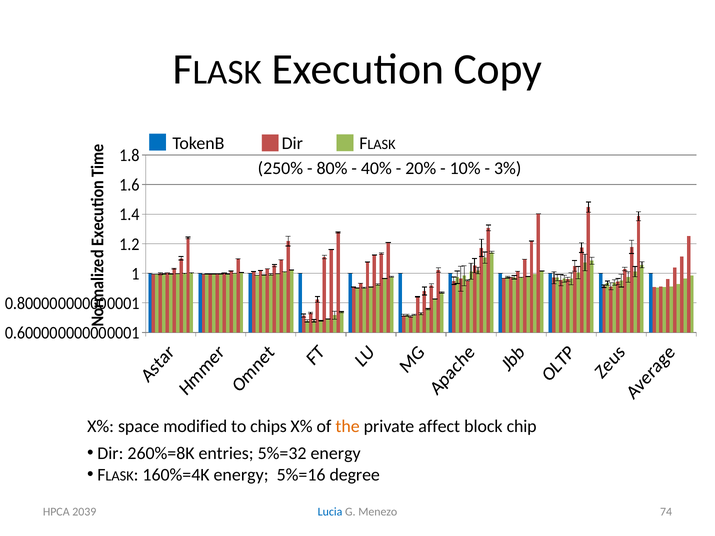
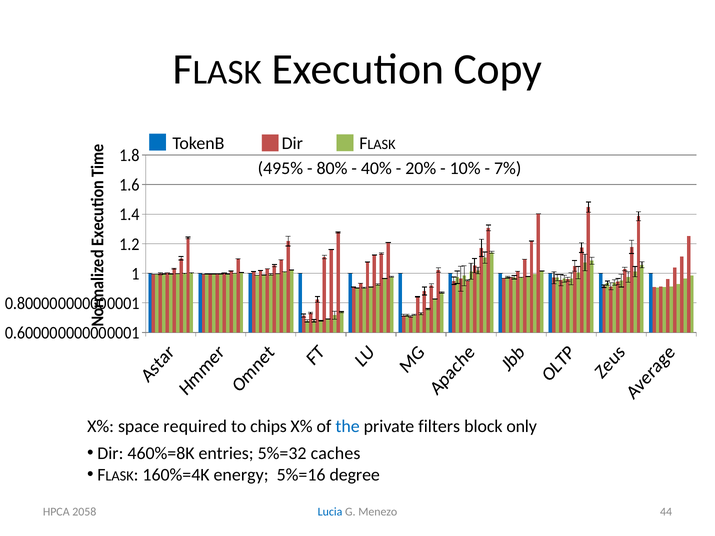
250%: 250% -> 495%
3%: 3% -> 7%
modified: modified -> required
the colour: orange -> blue
affect: affect -> filters
chip: chip -> only
260%=8K: 260%=8K -> 460%=8K
5%=32 energy: energy -> caches
74: 74 -> 44
2039: 2039 -> 2058
